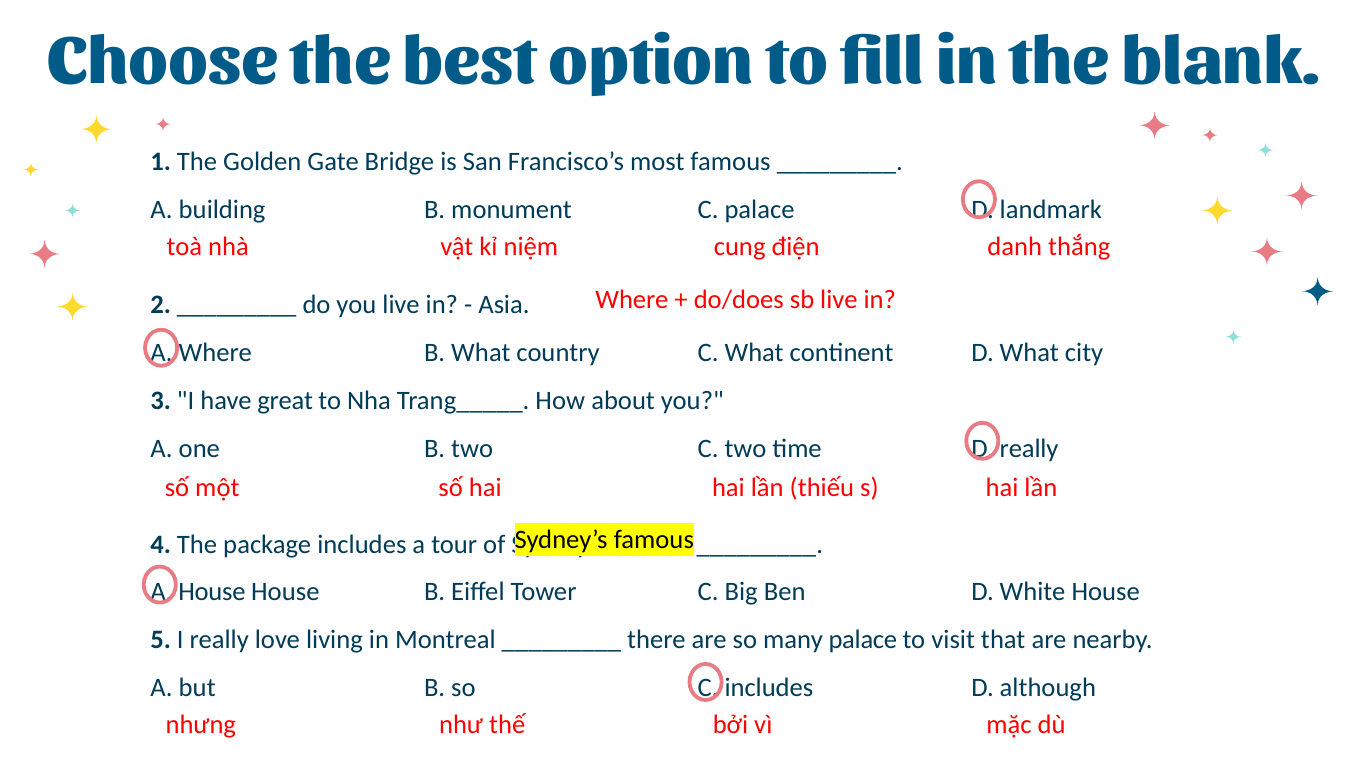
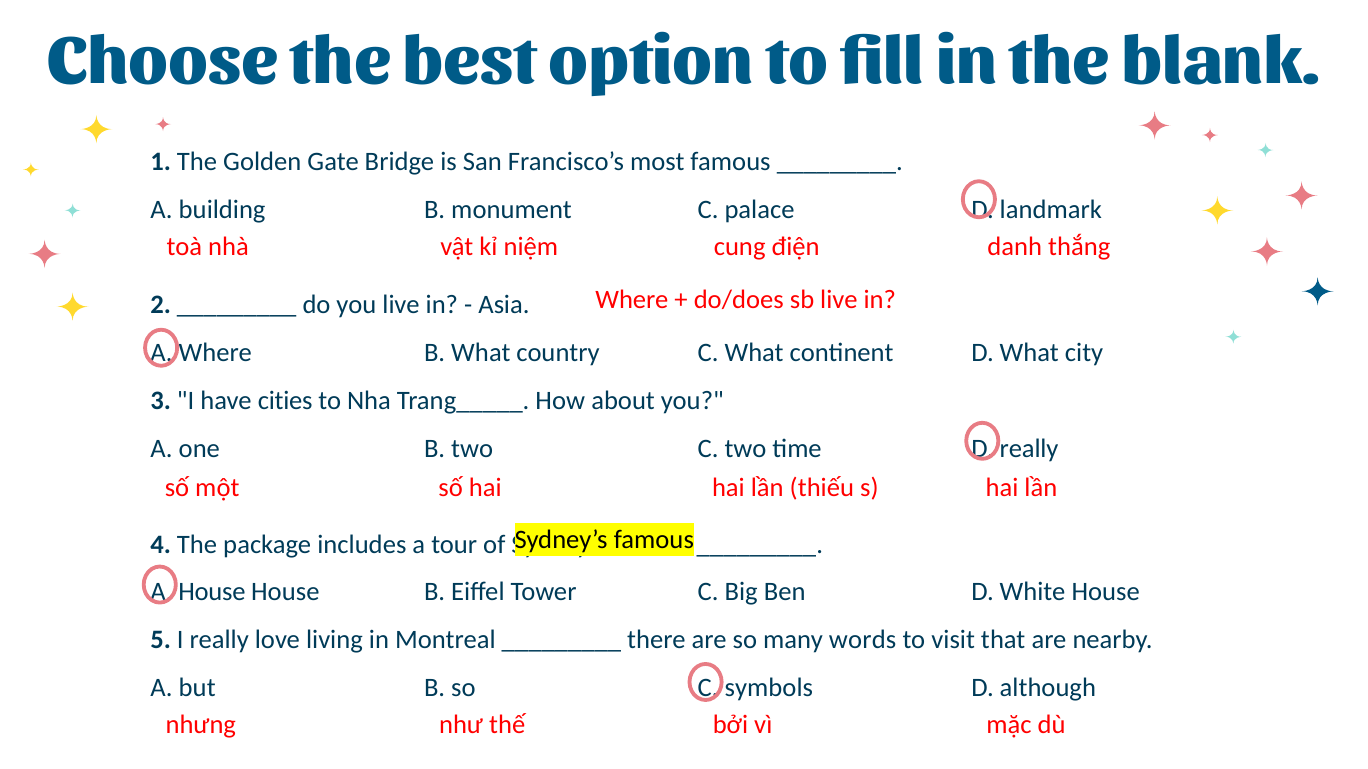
great: great -> cities
many palace: palace -> words
C includes: includes -> symbols
